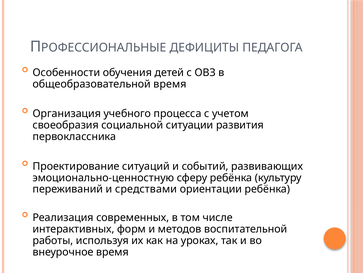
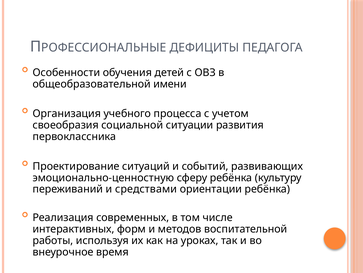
общеобразовательной время: время -> имени
